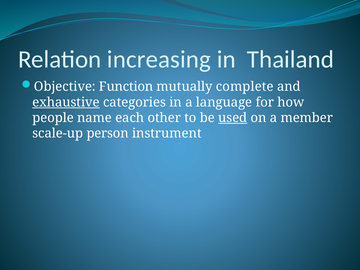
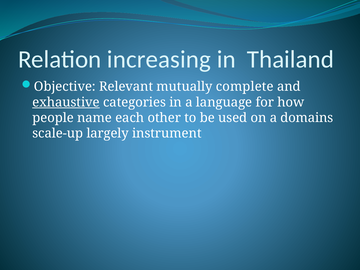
Function: Function -> Relevant
used underline: present -> none
member: member -> domains
person: person -> largely
